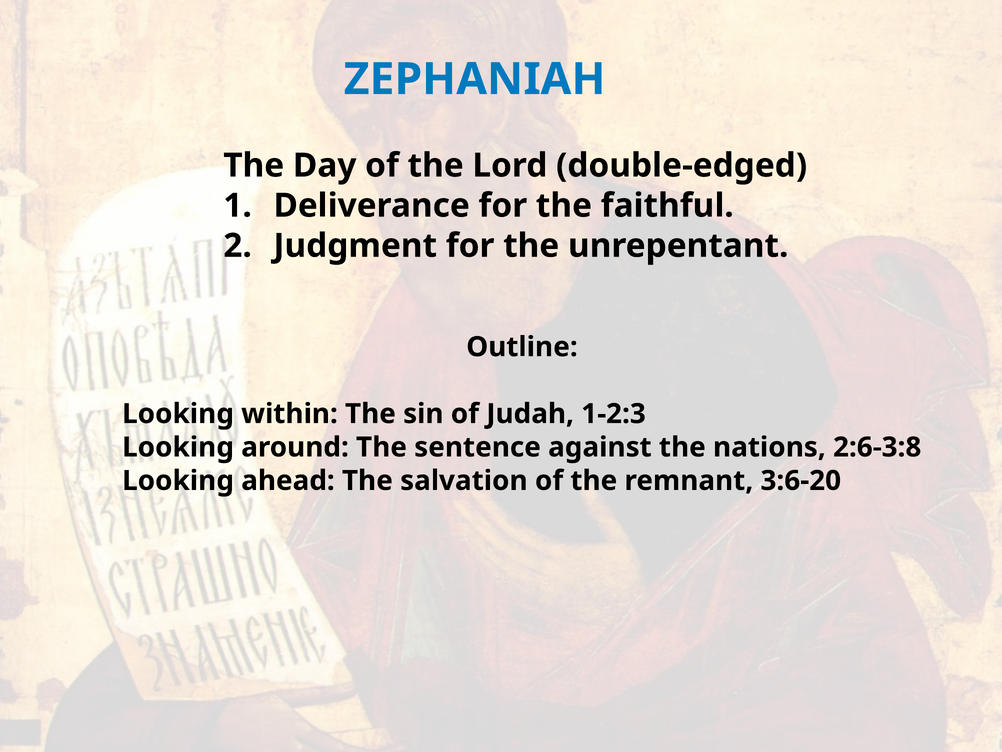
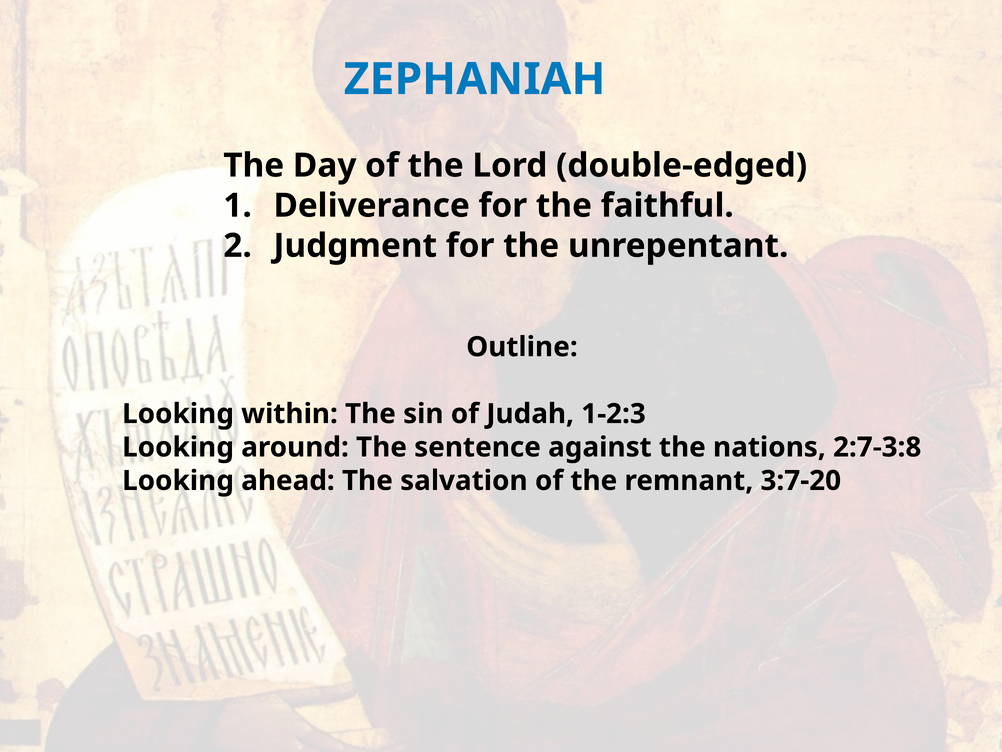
2:6-3:8: 2:6-3:8 -> 2:7-3:8
3:6-20: 3:6-20 -> 3:7-20
